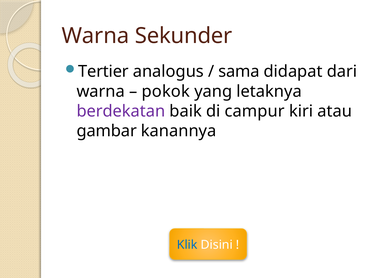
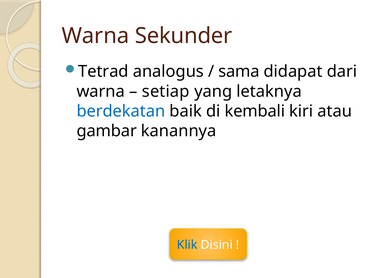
Tertier: Tertier -> Tetrad
pokok: pokok -> setiap
berdekatan colour: purple -> blue
campur: campur -> kembali
